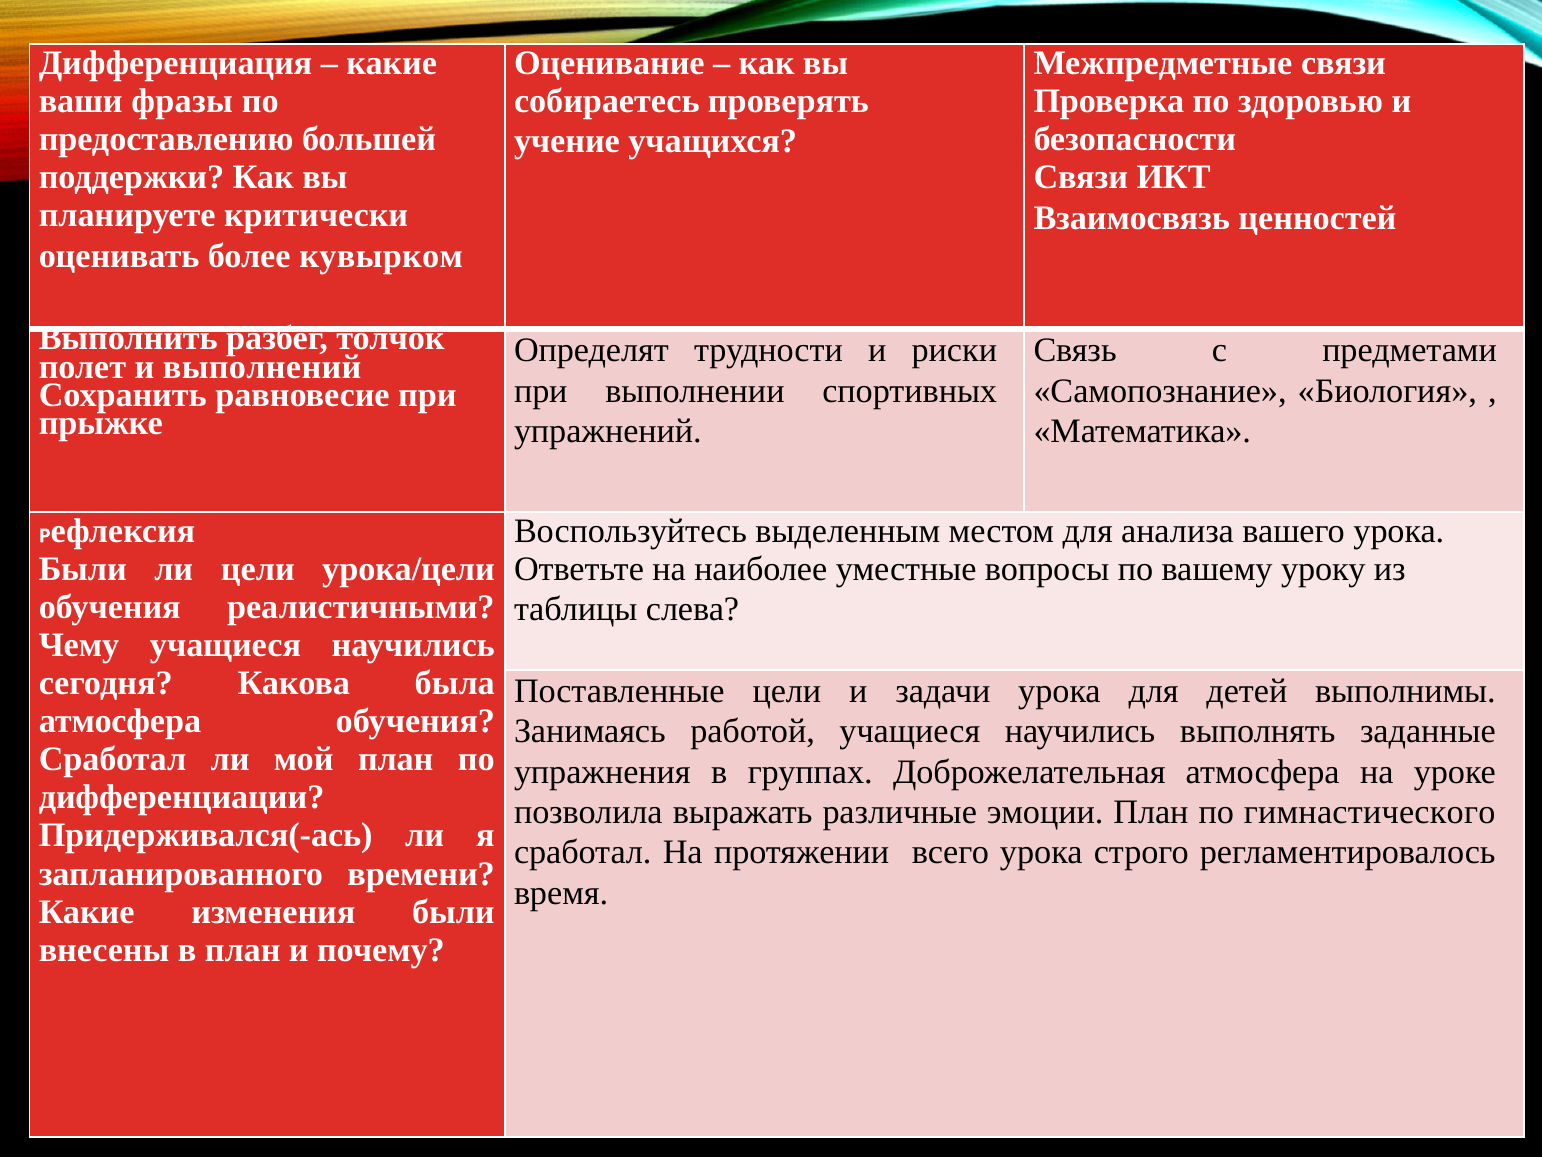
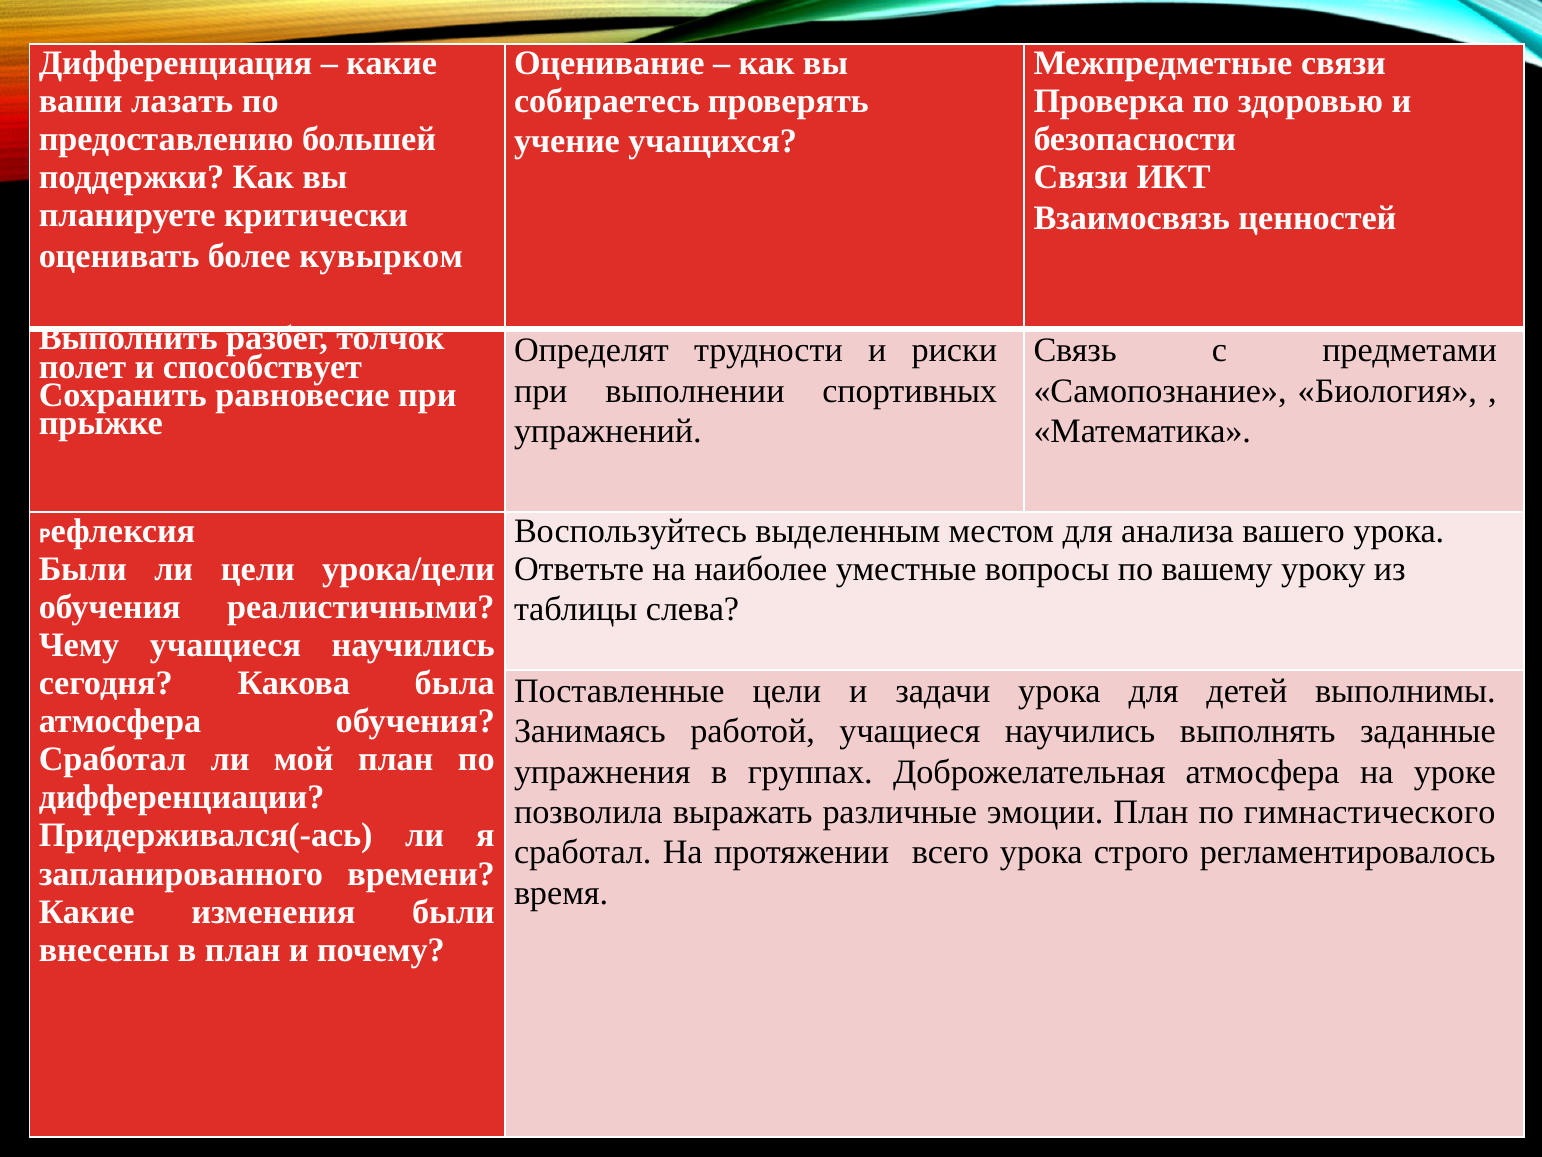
фразы: фразы -> лазать
выполнений: выполнений -> способствует
